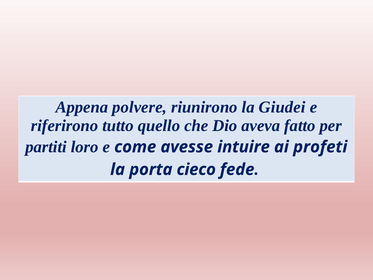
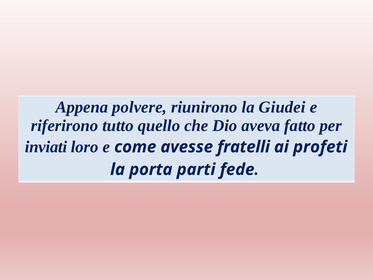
partiti: partiti -> inviati
intuire: intuire -> fratelli
cieco: cieco -> parti
